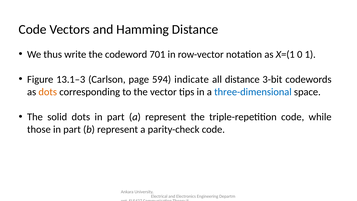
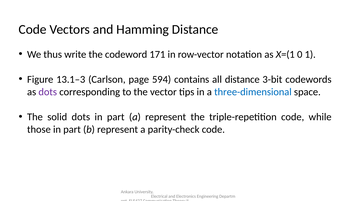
701: 701 -> 171
indicate: indicate -> contains
dots at (48, 92) colour: orange -> purple
